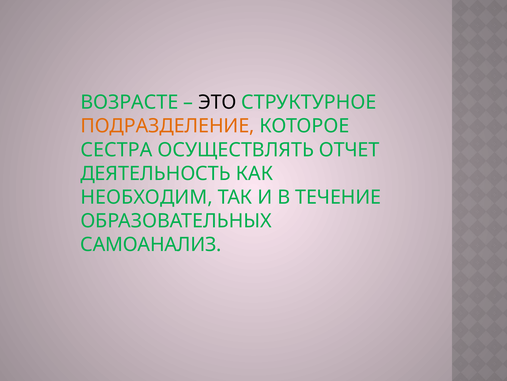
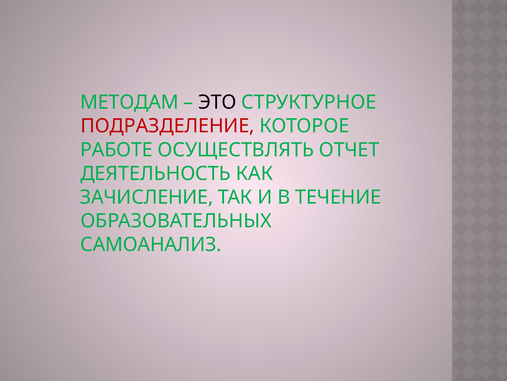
ВОЗРАСТЕ: ВОЗРАСТЕ -> МЕТОДАМ
ПОДРАЗДЕЛЕНИЕ colour: orange -> red
СЕСТРА: СЕСТРА -> РАБОТЕ
НЕОБХОДИМ: НЕОБХОДИМ -> ЗАЧИСЛЕНИЕ
